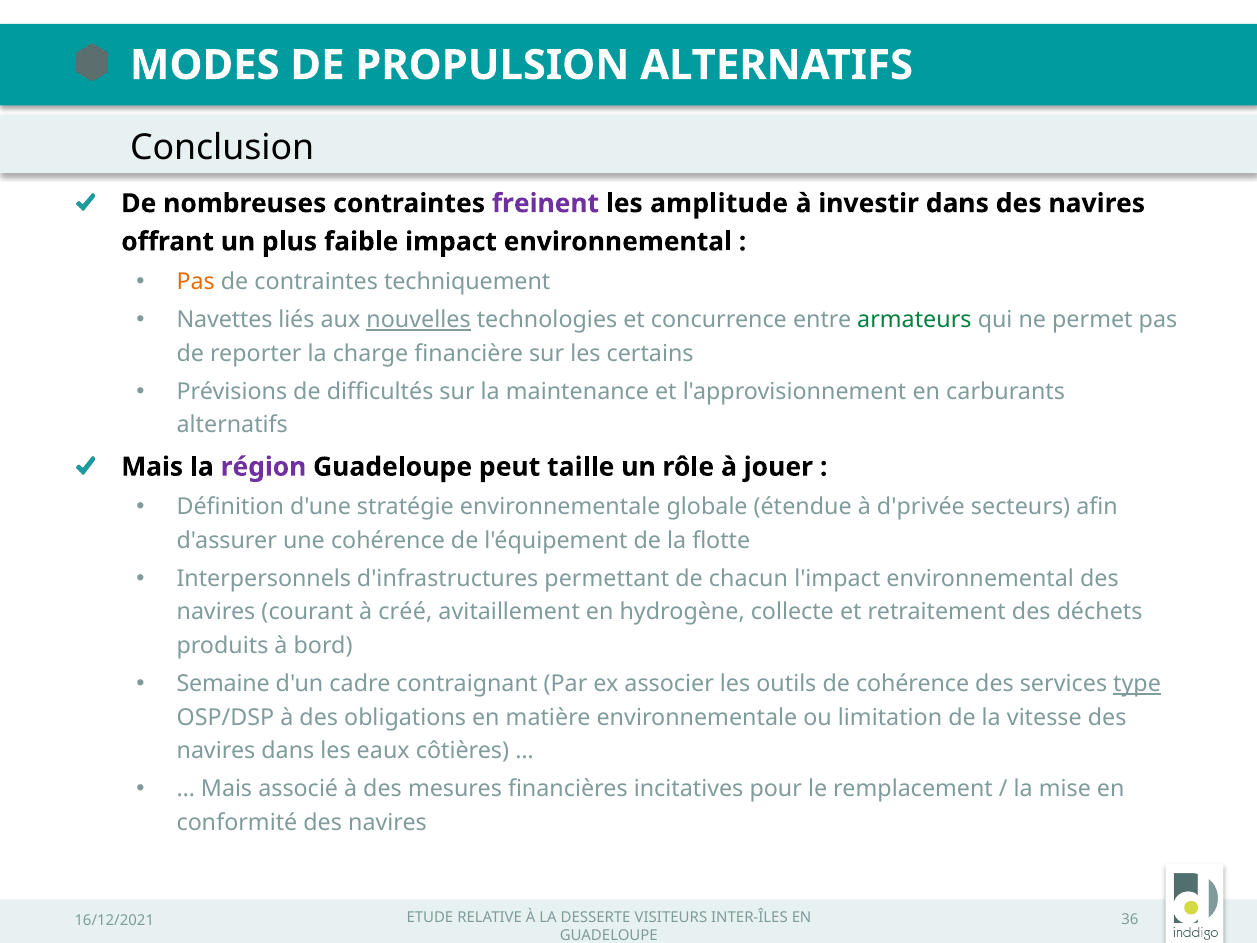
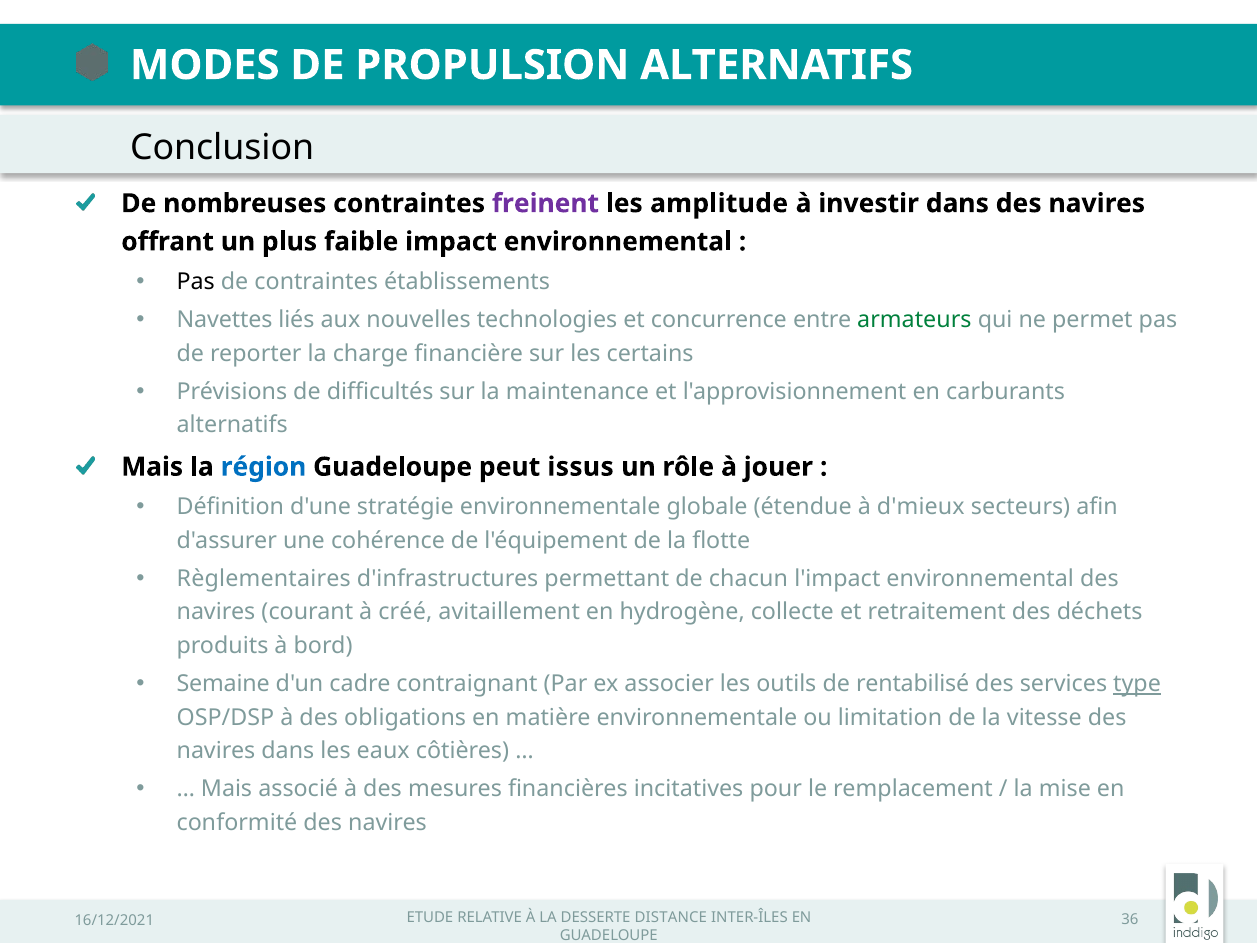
Pas at (196, 282) colour: orange -> black
techniquement: techniquement -> établissements
nouvelles underline: present -> none
région colour: purple -> blue
taille: taille -> issus
d'privée: d'privée -> d'mieux
Interpersonnels: Interpersonnels -> Règlementaires
de cohérence: cohérence -> rentabilisé
VISITEURS: VISITEURS -> DISTANCE
